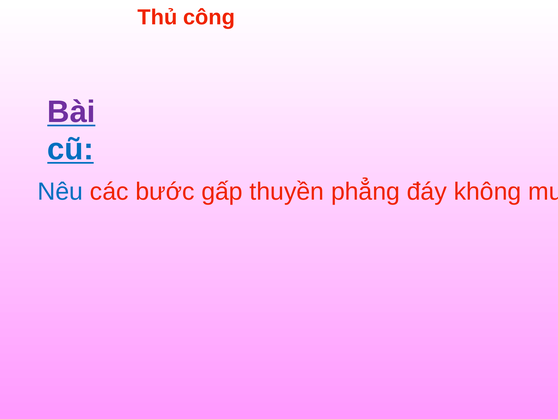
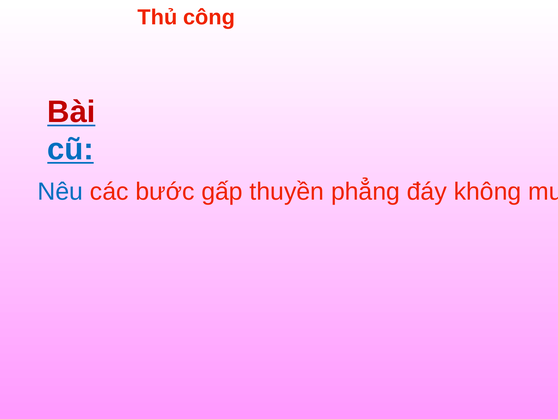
Bài colour: purple -> red
